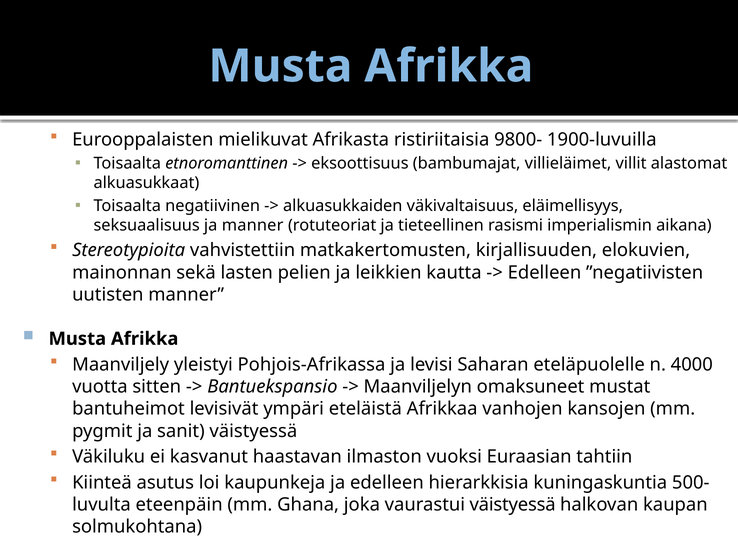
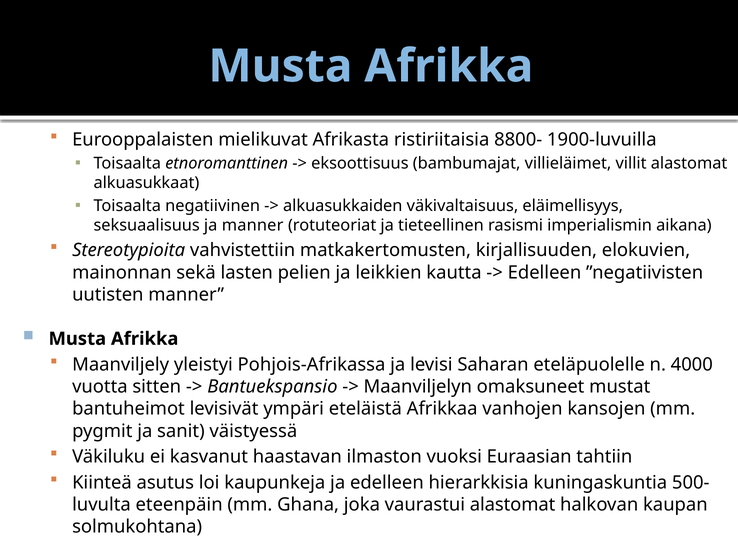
9800-: 9800- -> 8800-
vaurastui väistyessä: väistyessä -> alastomat
